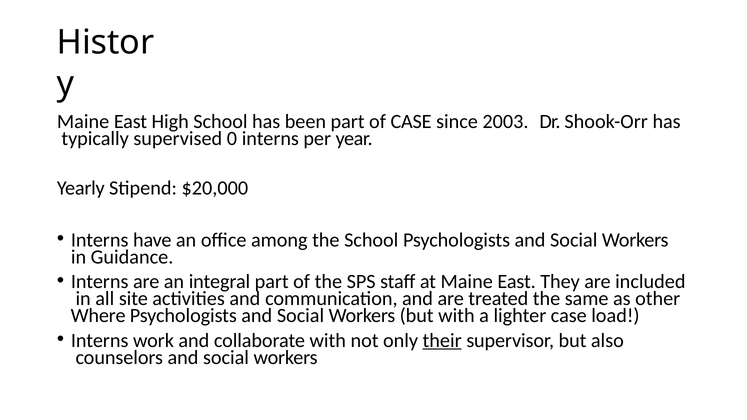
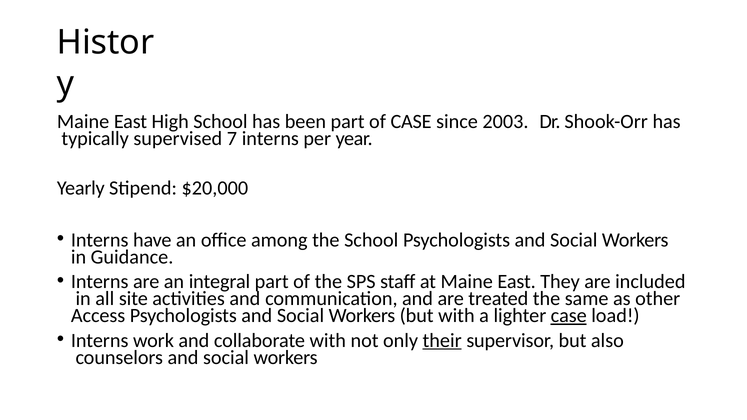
0: 0 -> 7
Where: Where -> Access
case at (569, 316) underline: none -> present
